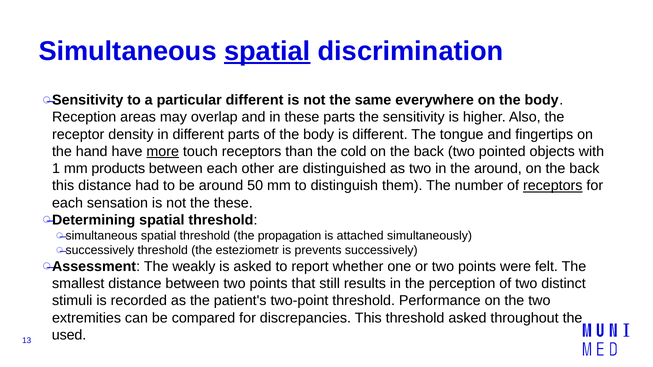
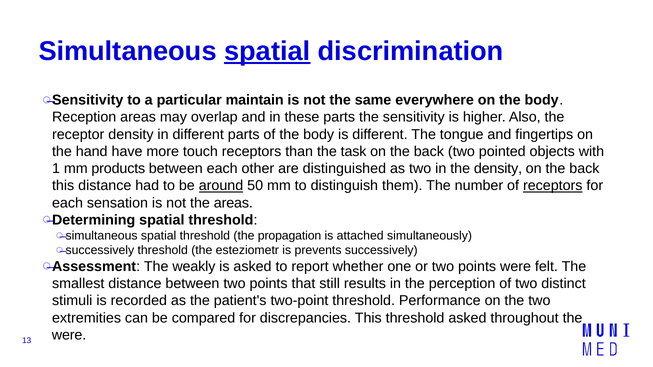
particular different: different -> maintain
more underline: present -> none
cold: cold -> task
the around: around -> density
around at (221, 186) underline: none -> present
the these: these -> areas
used at (69, 335): used -> were
